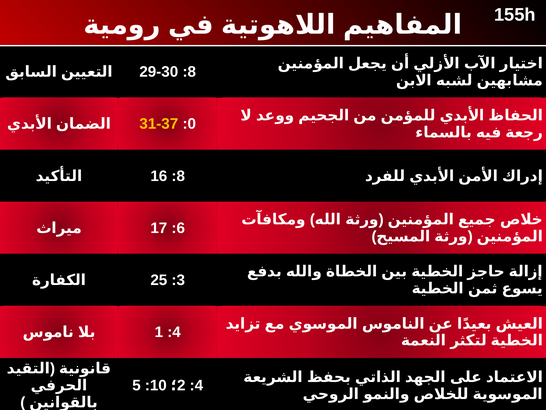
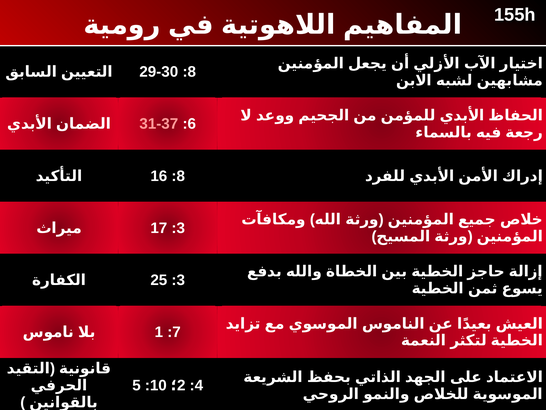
31-37 colour: yellow -> pink
0: 0 -> 6
6 at (181, 228): 6 -> 3
4 at (177, 332): 4 -> 7
